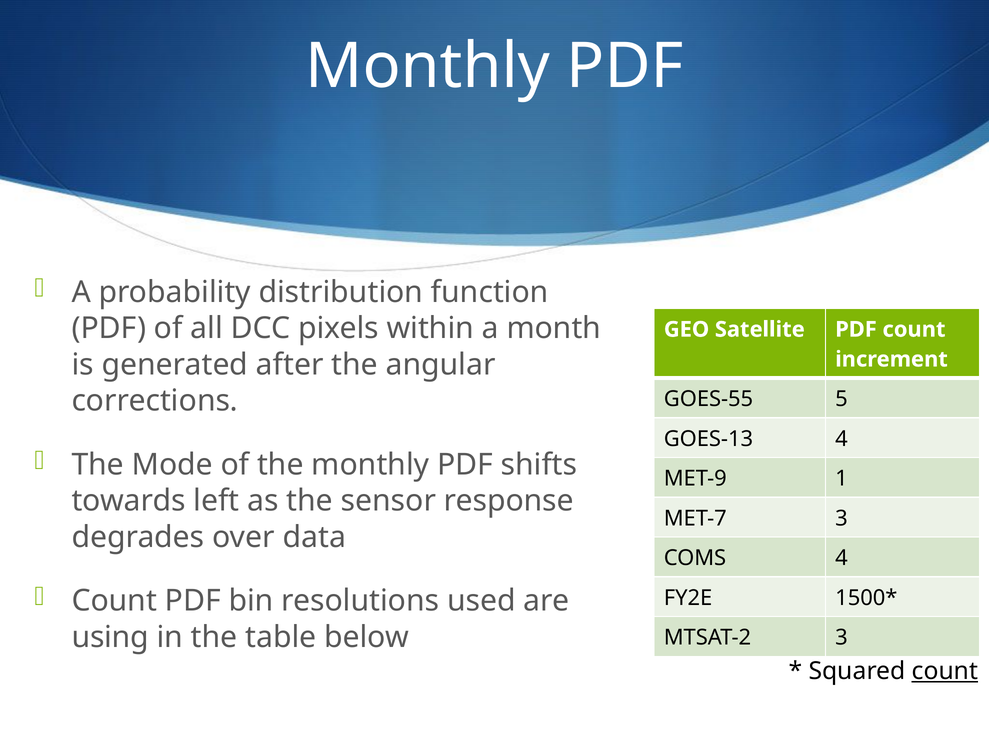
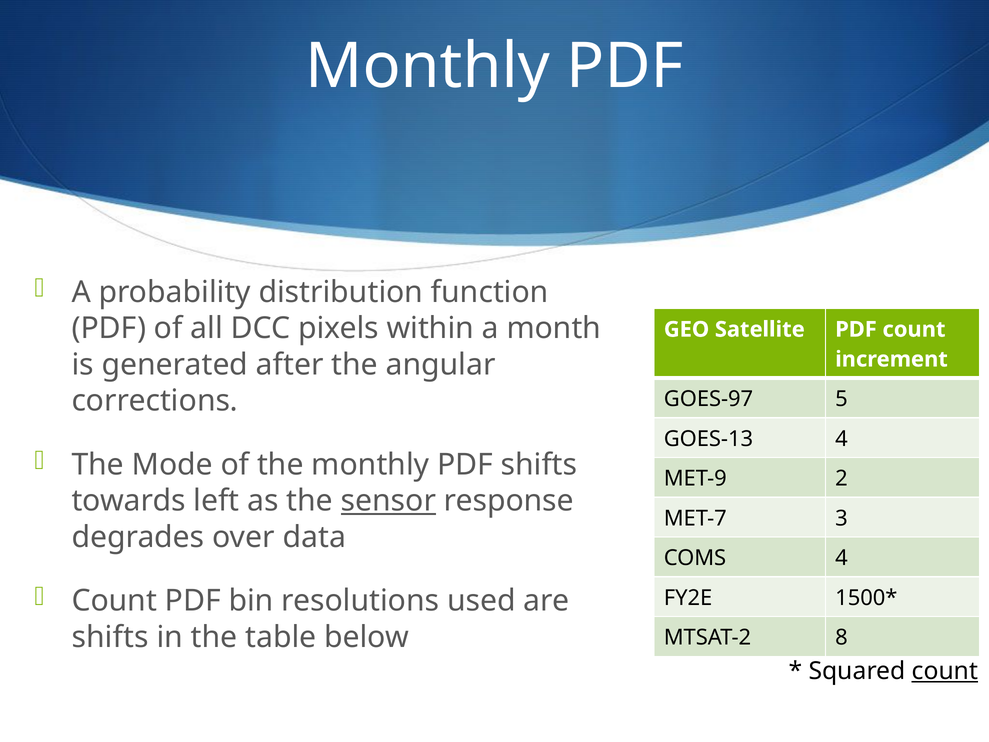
GOES-55: GOES-55 -> GOES-97
1: 1 -> 2
sensor underline: none -> present
using at (110, 637): using -> shifts
MTSAT-2 3: 3 -> 8
